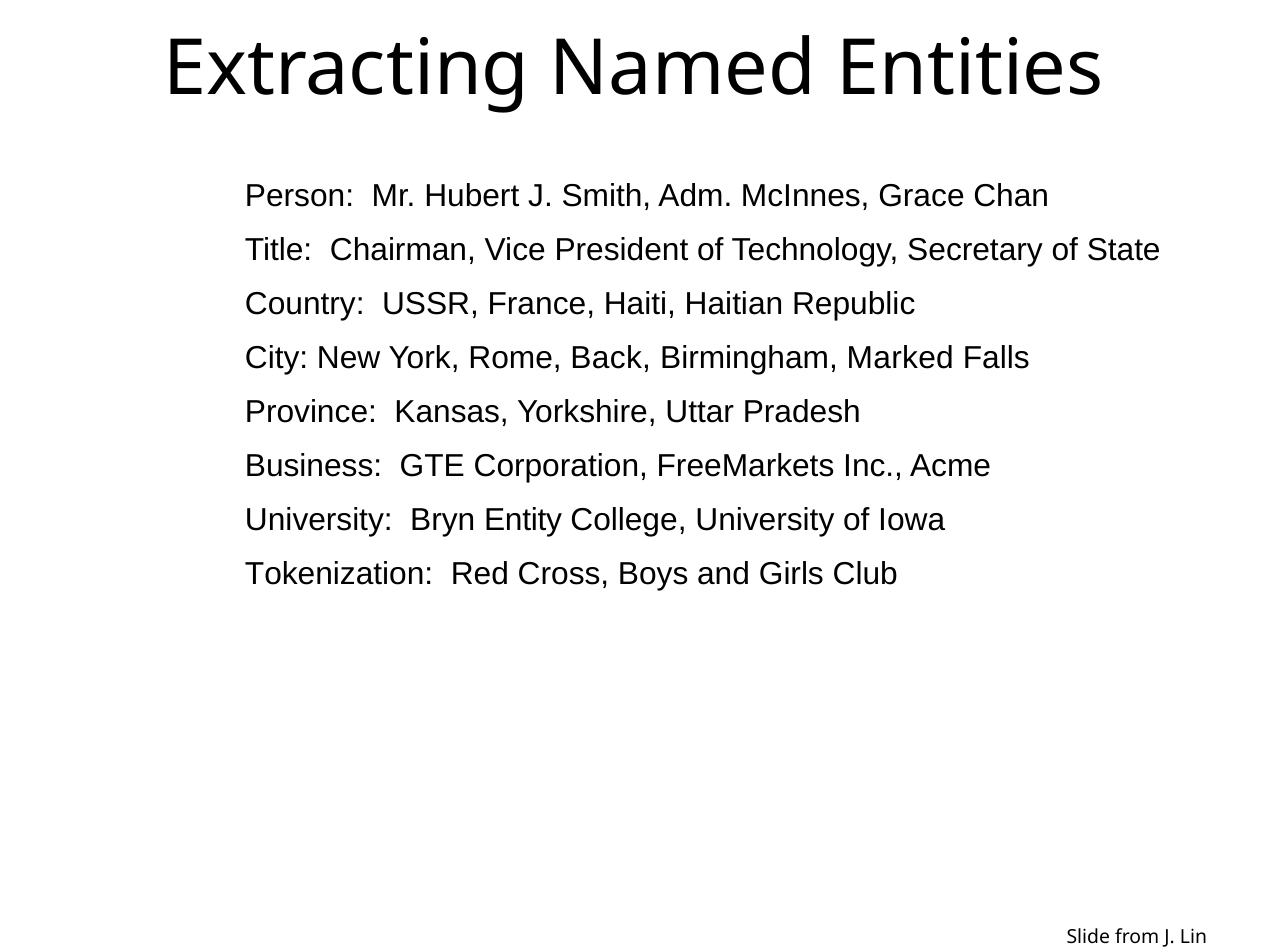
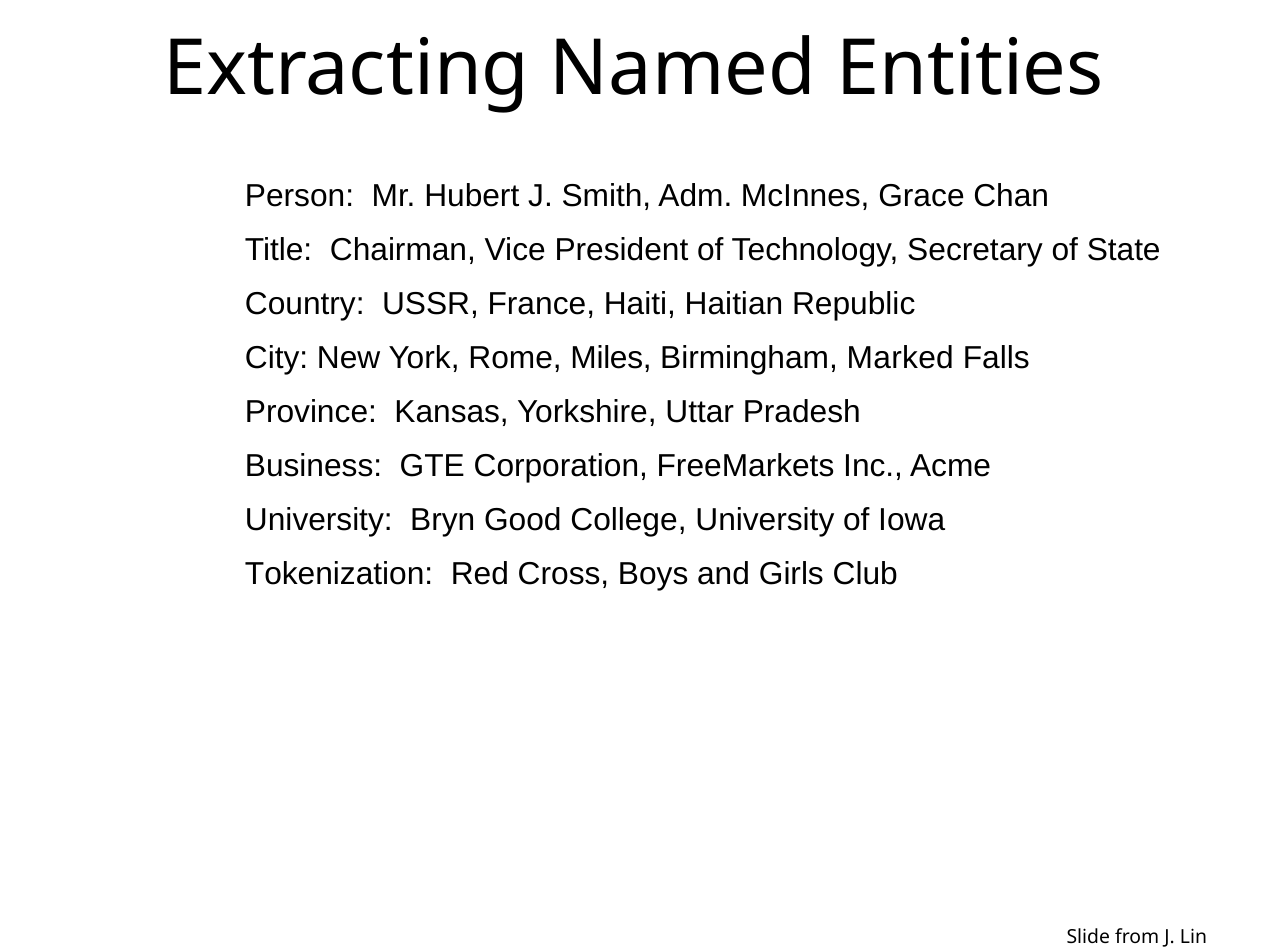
Back: Back -> Miles
Entity: Entity -> Good
